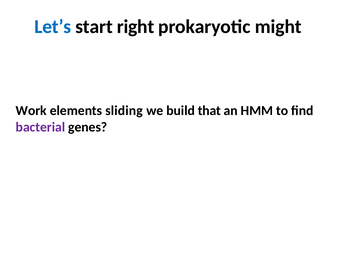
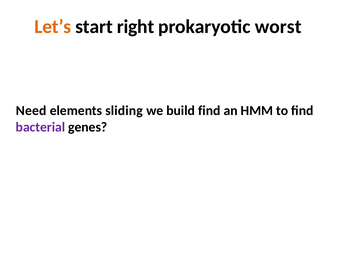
Let’s colour: blue -> orange
might: might -> worst
Work: Work -> Need
build that: that -> find
